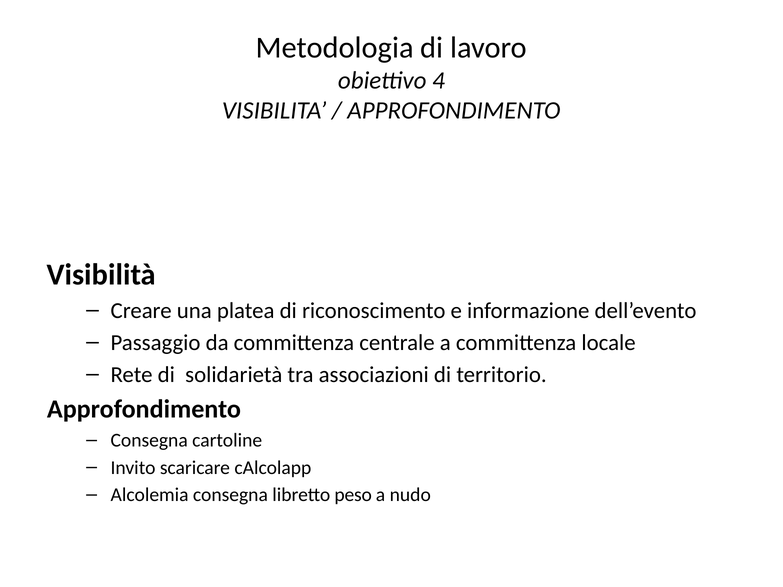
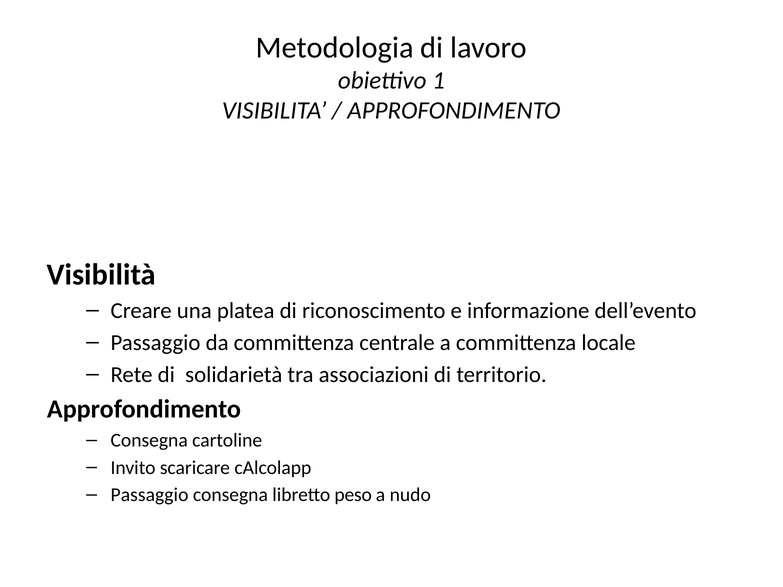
4: 4 -> 1
Alcolemia at (150, 495): Alcolemia -> Passaggio
